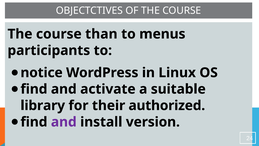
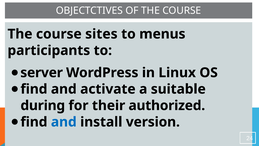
than: than -> sites
notice: notice -> server
library: library -> during
and at (64, 122) colour: purple -> blue
